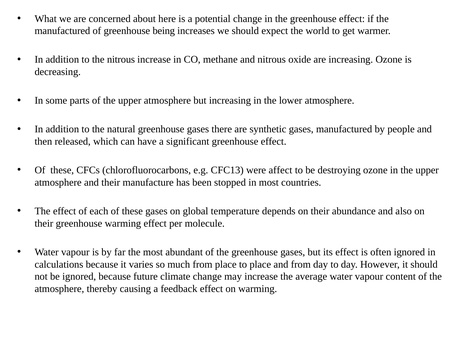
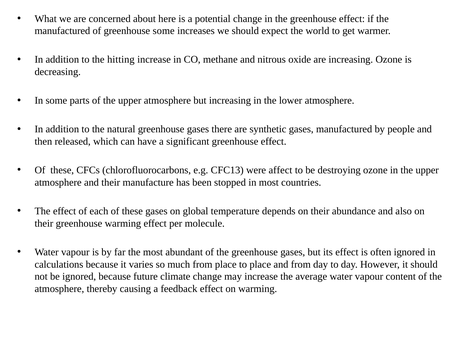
greenhouse being: being -> some
the nitrous: nitrous -> hitting
